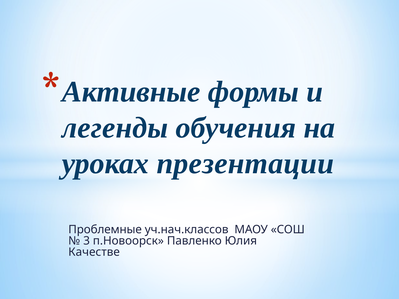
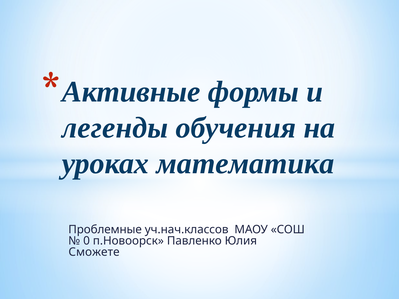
презентации: презентации -> математика
3: 3 -> 0
Качестве: Качестве -> Сможете
